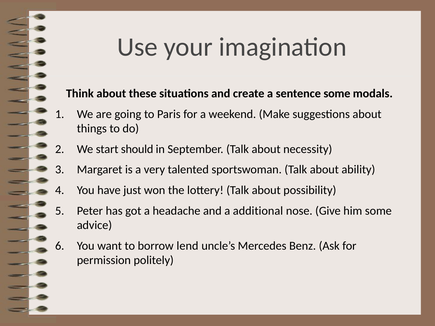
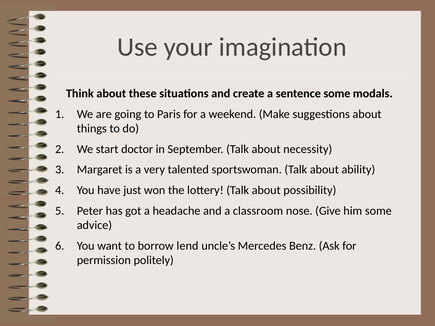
should: should -> doctor
additional: additional -> classroom
